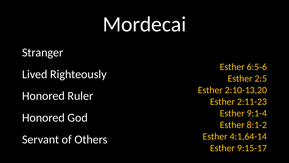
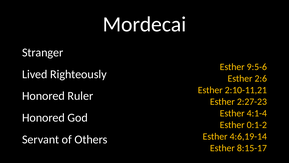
6:5-6: 6:5-6 -> 9:5-6
2:5: 2:5 -> 2:6
2:10-13,20: 2:10-13,20 -> 2:10-11,21
2:11-23: 2:11-23 -> 2:27-23
9:1-4: 9:1-4 -> 4:1-4
8:1-2: 8:1-2 -> 0:1-2
4:1,64-14: 4:1,64-14 -> 4:6,19-14
9:15-17: 9:15-17 -> 8:15-17
